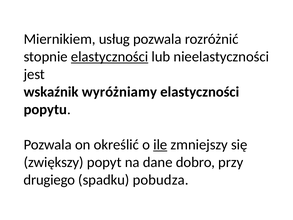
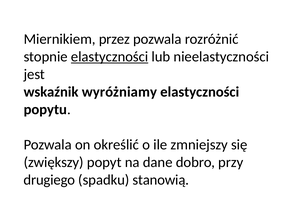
usług: usług -> przez
ile underline: present -> none
pobudza: pobudza -> stanowią
